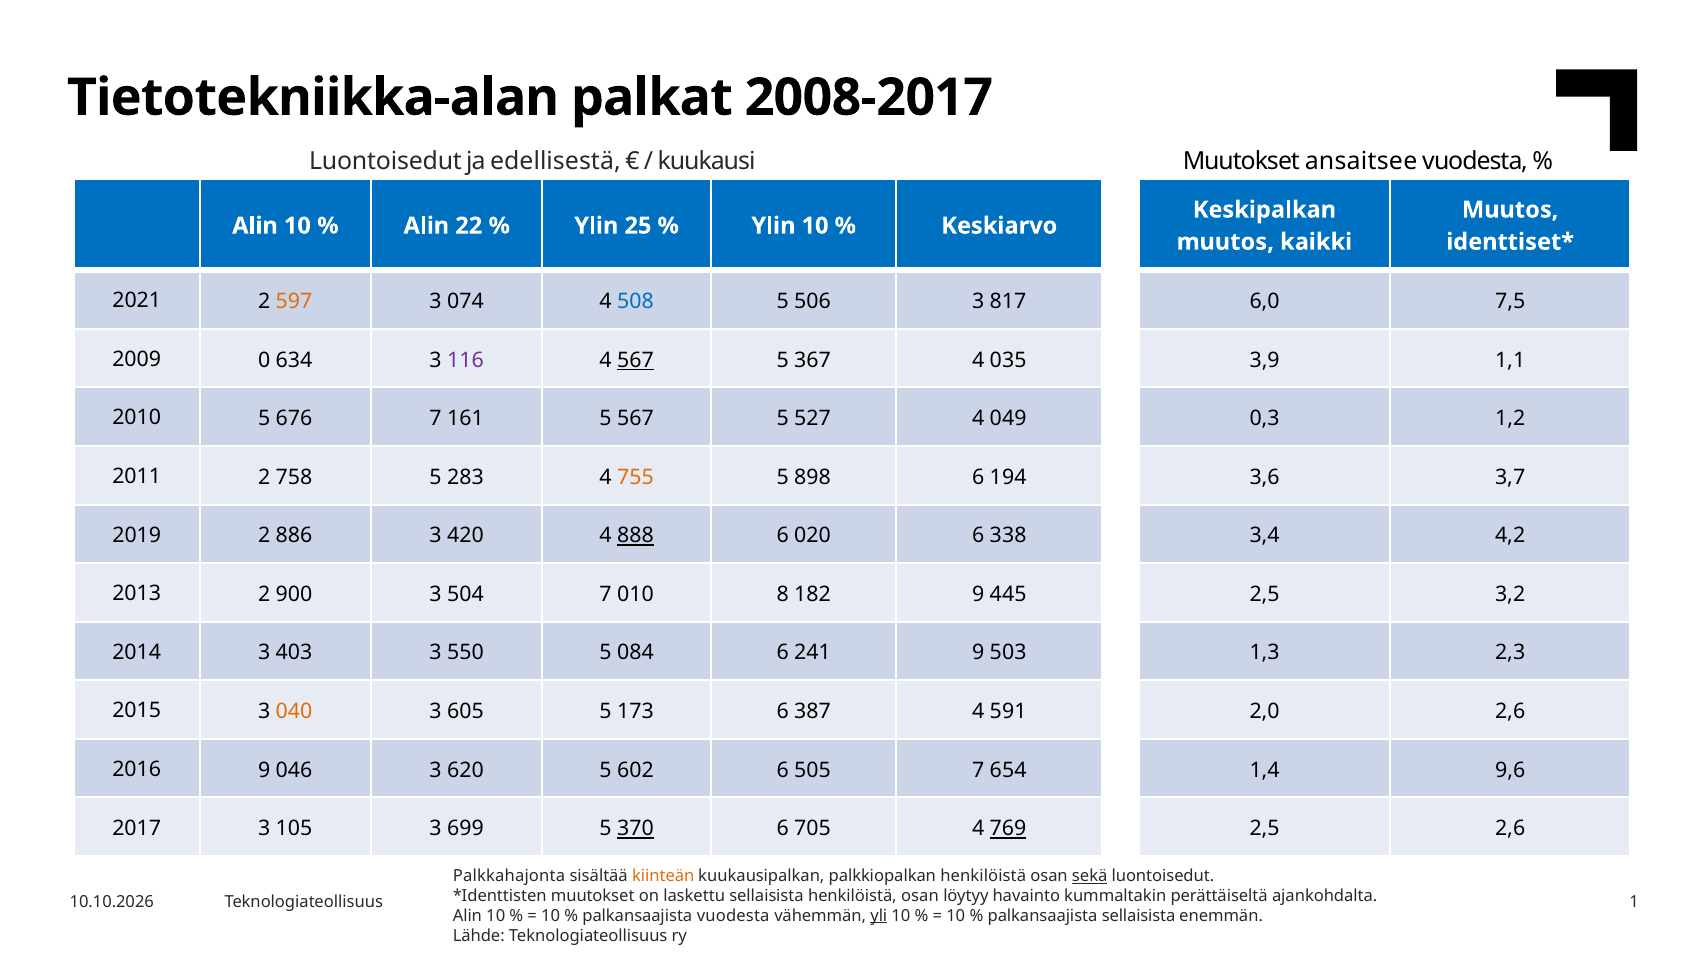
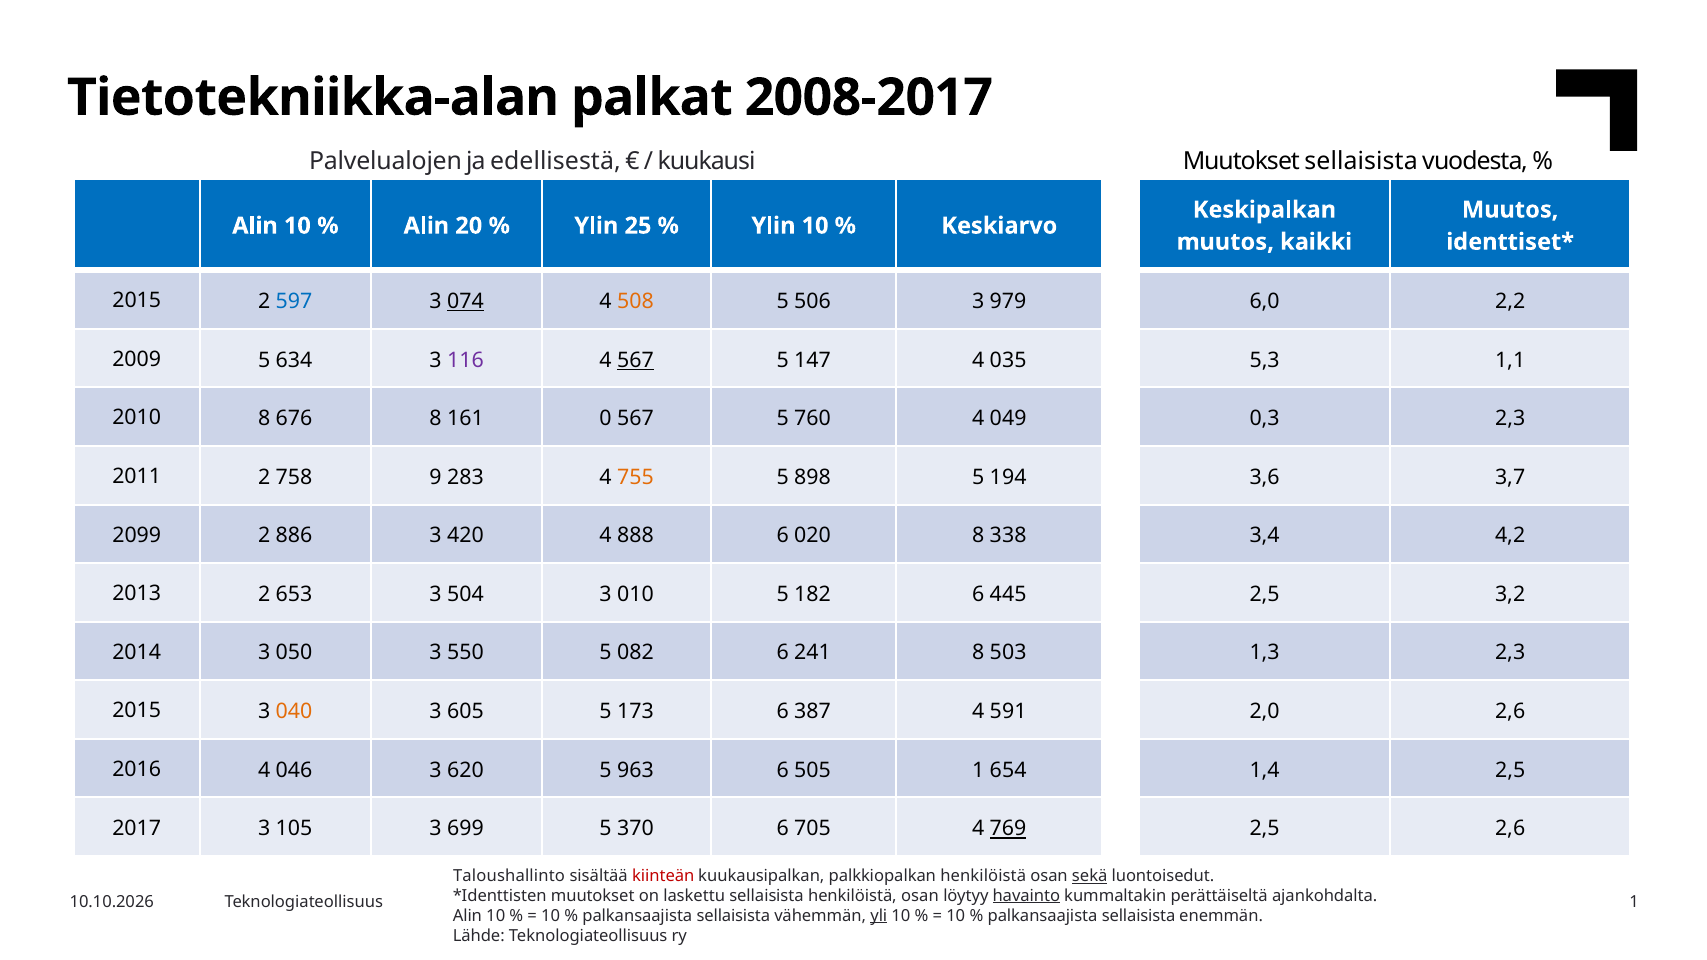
Luontoisedut at (386, 162): Luontoisedut -> Palvelualojen
Muutokset ansaitsee: ansaitsee -> sellaisista
22: 22 -> 20
2021 at (137, 301): 2021 -> 2015
597 colour: orange -> blue
074 underline: none -> present
508 colour: blue -> orange
817: 817 -> 979
7,5: 7,5 -> 2,2
2009 0: 0 -> 5
367: 367 -> 147
3,9: 3,9 -> 5,3
2010 5: 5 -> 8
676 7: 7 -> 8
161 5: 5 -> 0
527: 527 -> 760
0,3 1,2: 1,2 -> 2,3
758 5: 5 -> 9
898 6: 6 -> 5
2019: 2019 -> 2099
888 underline: present -> none
020 6: 6 -> 8
900: 900 -> 653
504 7: 7 -> 3
010 8: 8 -> 5
182 9: 9 -> 6
403: 403 -> 050
084: 084 -> 082
241 9: 9 -> 8
2016 9: 9 -> 4
602: 602 -> 963
505 7: 7 -> 1
1,4 9,6: 9,6 -> 2,5
370 underline: present -> none
Palkkahajonta: Palkkahajonta -> Taloushallinto
kiinteän colour: orange -> red
havainto underline: none -> present
vuodesta at (733, 916): vuodesta -> sellaisista
